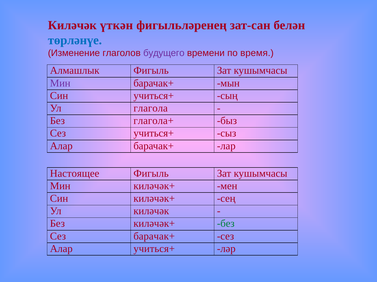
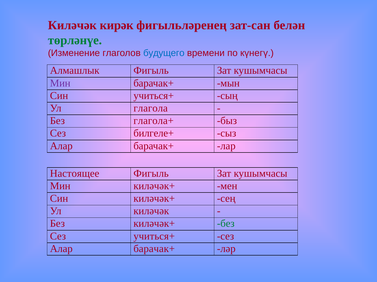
үткән: үткән -> кирәк
төрләнүе colour: blue -> green
будущего colour: purple -> blue
время: время -> күнегү
Сез учиться+: учиться+ -> билгеле+
Сез барачак+: барачак+ -> учиться+
учиться+ at (154, 249): учиться+ -> барачак+
